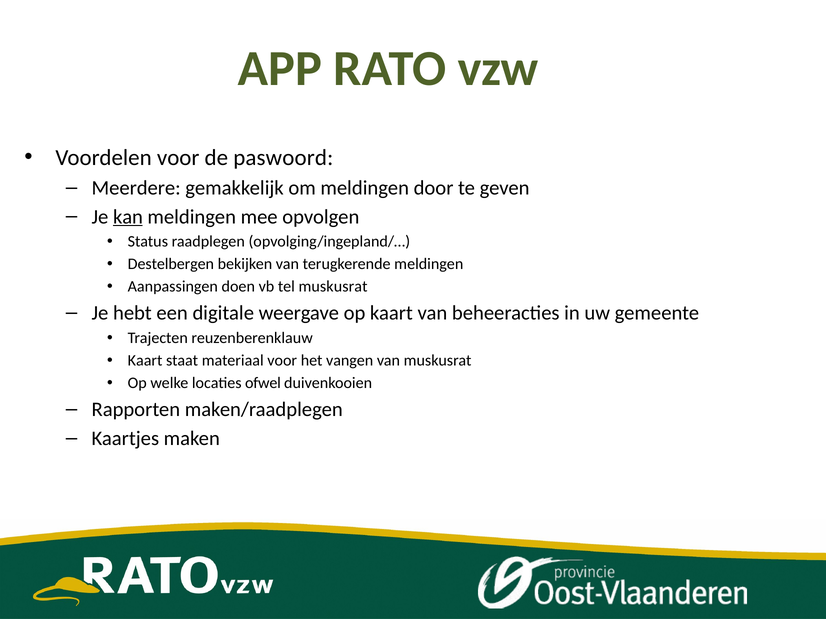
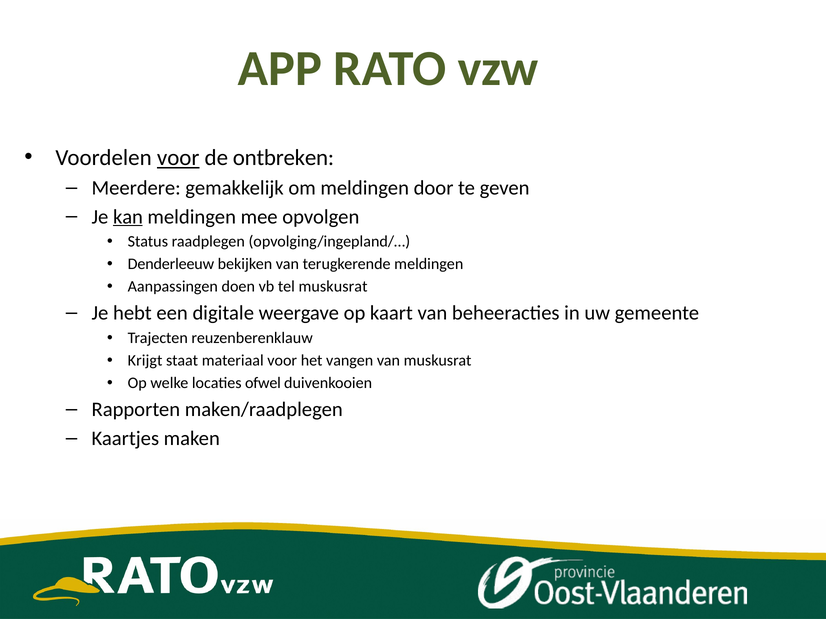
voor at (178, 158) underline: none -> present
paswoord: paswoord -> ontbreken
Destelbergen: Destelbergen -> Denderleeuw
Kaart at (145, 361): Kaart -> Krijgt
